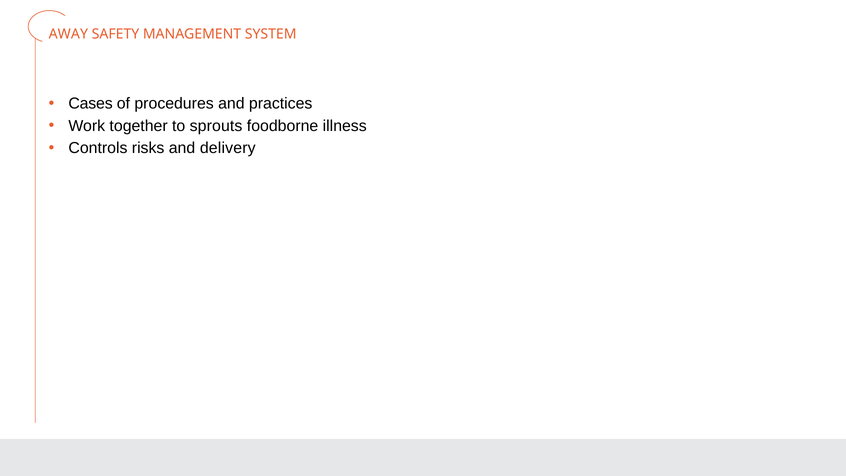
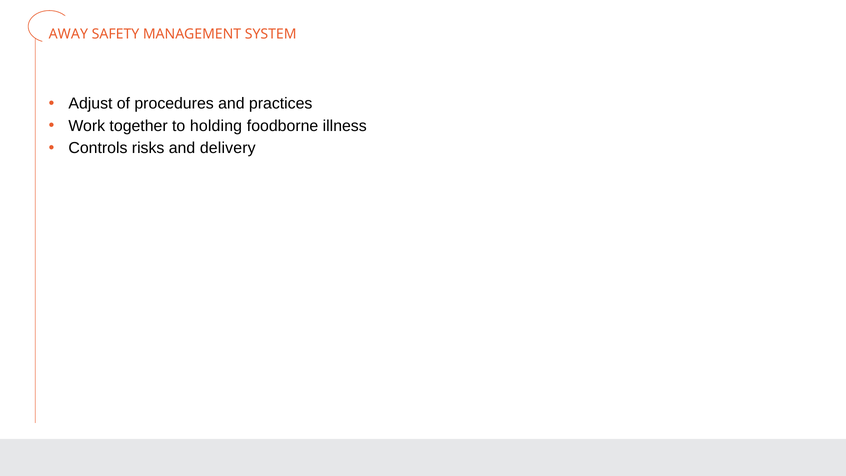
Cases: Cases -> Adjust
sprouts: sprouts -> holding
